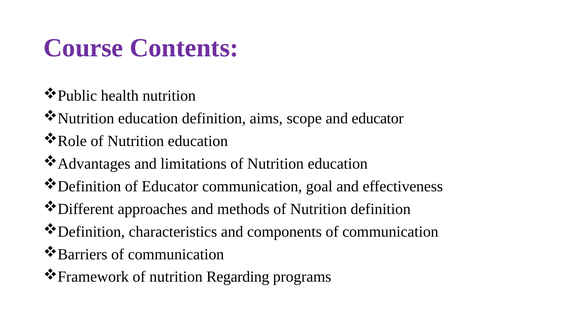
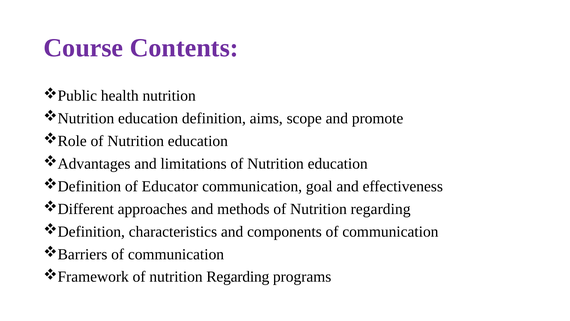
and educator: educator -> promote
methods of Nutrition definition: definition -> regarding
